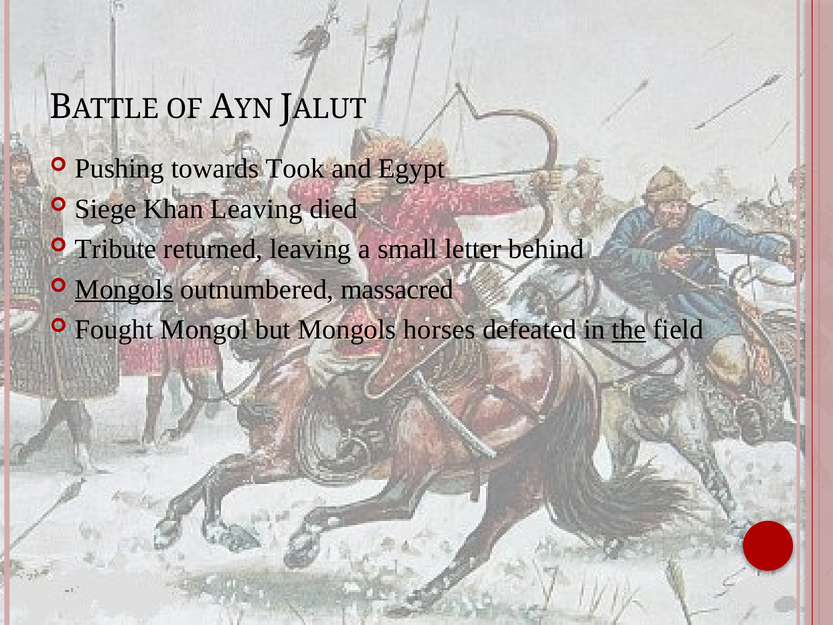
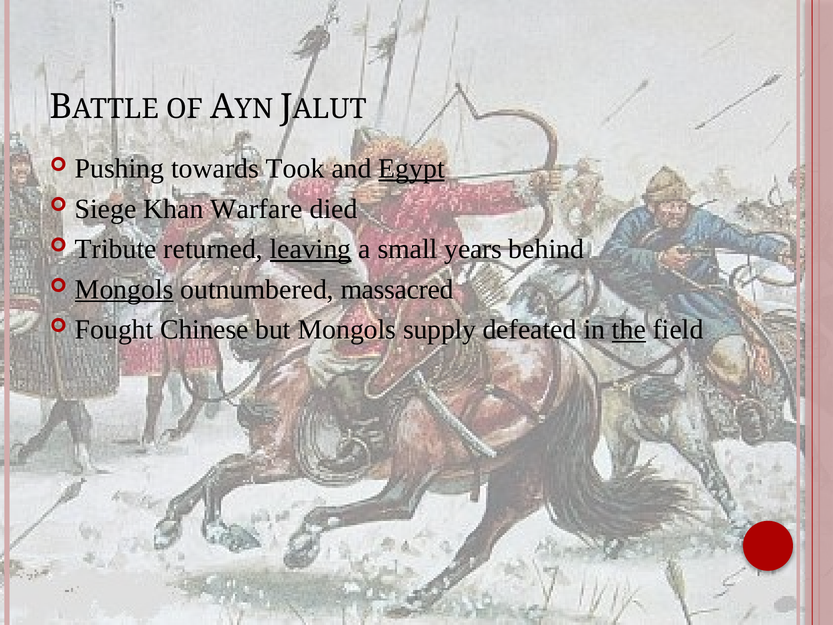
Egypt underline: none -> present
Khan Leaving: Leaving -> Warfare
leaving at (311, 249) underline: none -> present
letter: letter -> years
Mongol: Mongol -> Chinese
horses: horses -> supply
